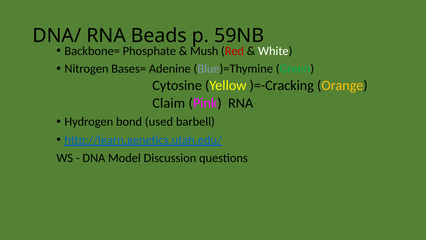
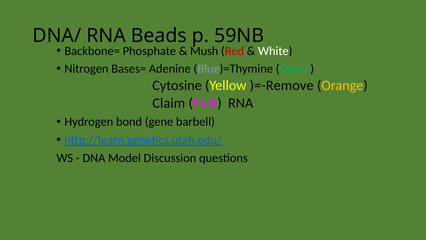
)=-Cracking: )=-Cracking -> )=-Remove
used: used -> gene
